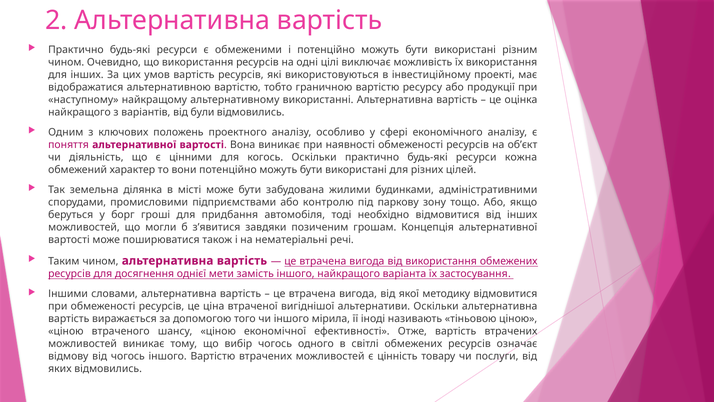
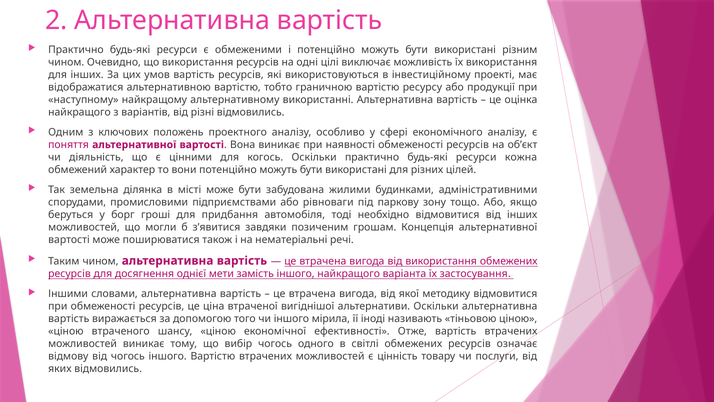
були: були -> різні
контролю: контролю -> рівноваги
